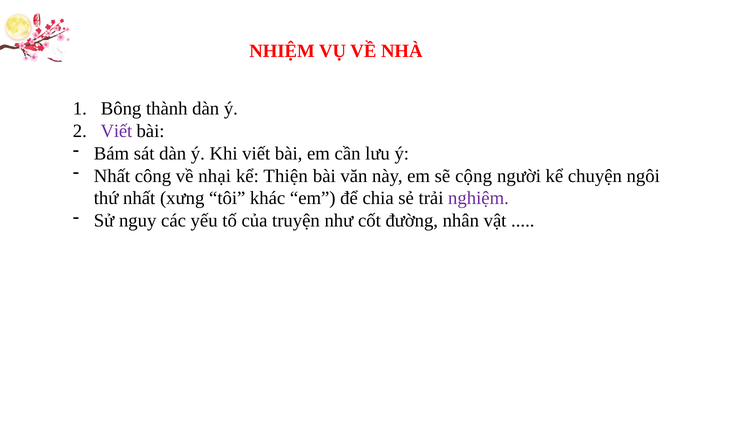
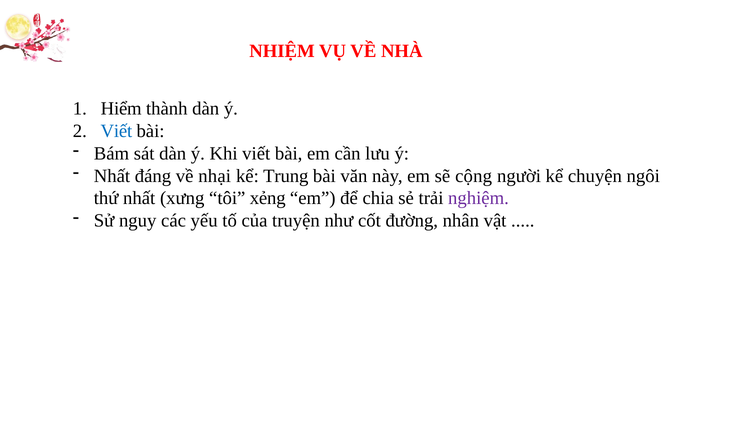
Bông: Bông -> Hiểm
Viết at (116, 131) colour: purple -> blue
công: công -> đáng
Thiện: Thiện -> Trung
khác: khác -> xẻng
